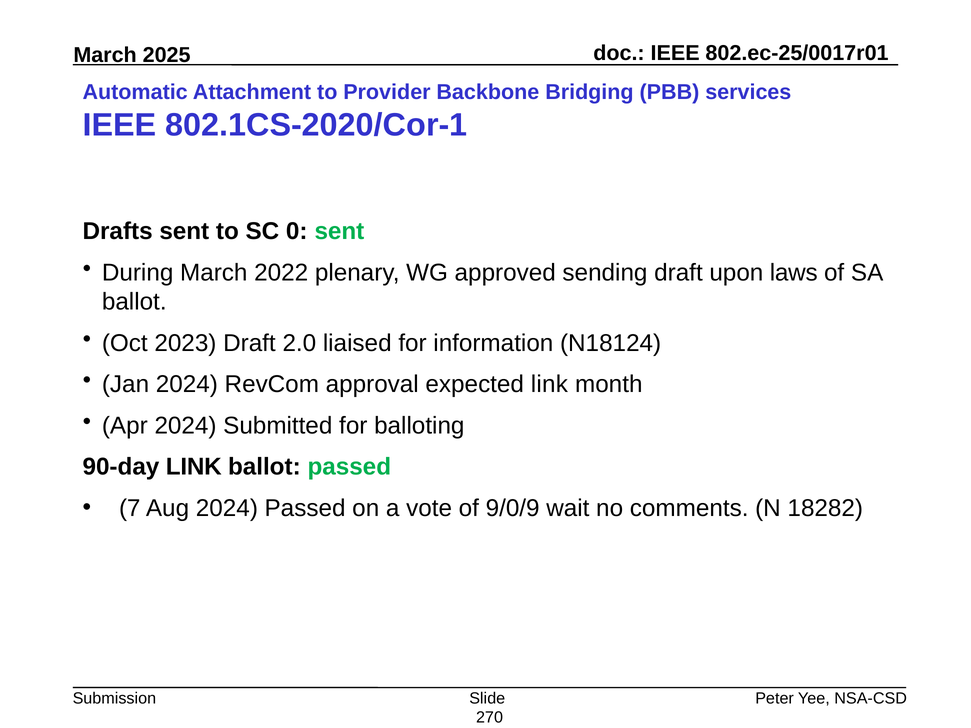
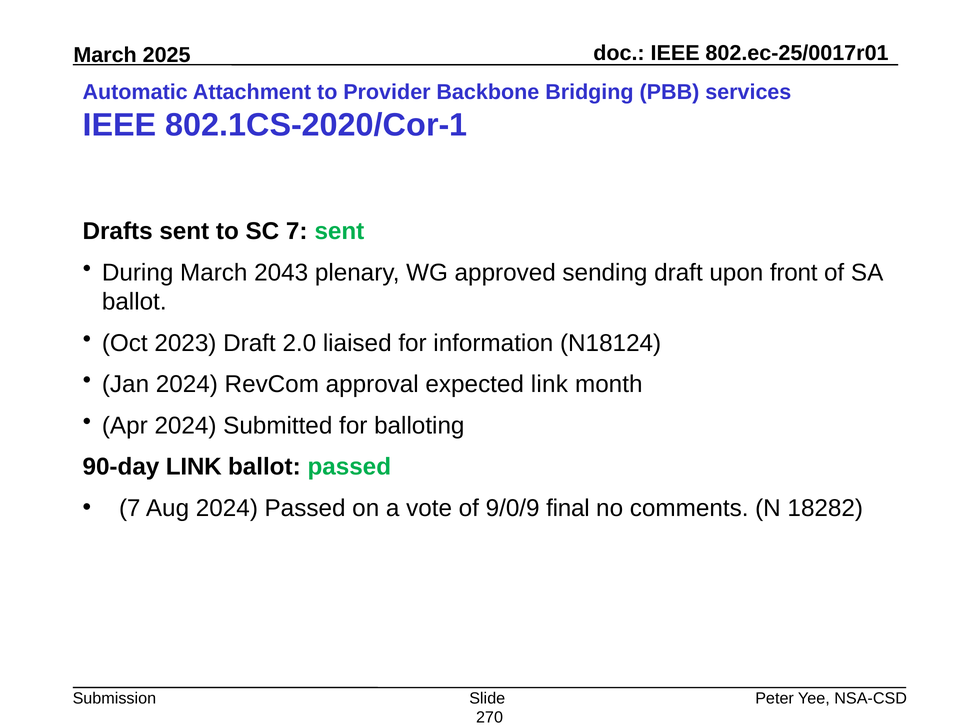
SC 0: 0 -> 7
2022: 2022 -> 2043
laws: laws -> front
wait: wait -> final
